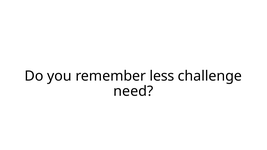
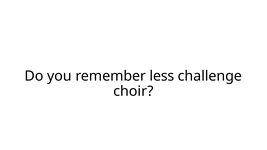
need: need -> choir
